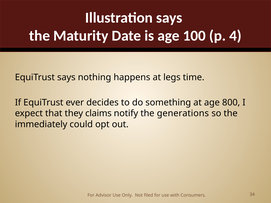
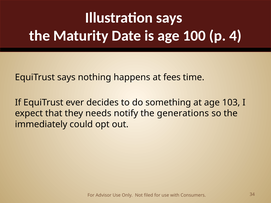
legs: legs -> fees
800: 800 -> 103
claims: claims -> needs
